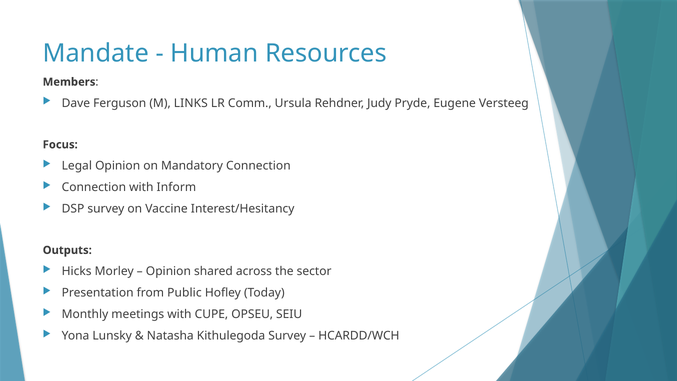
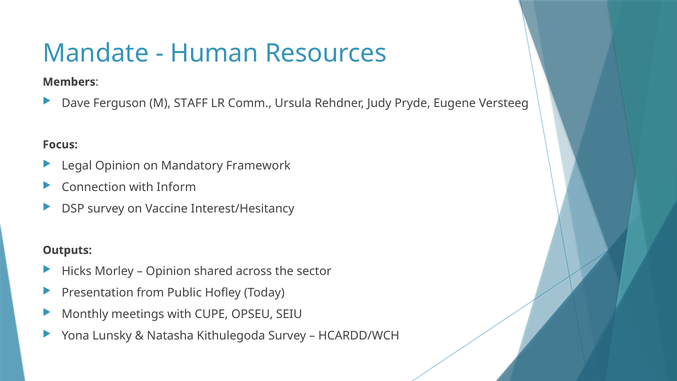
LINKS: LINKS -> STAFF
Mandatory Connection: Connection -> Framework
